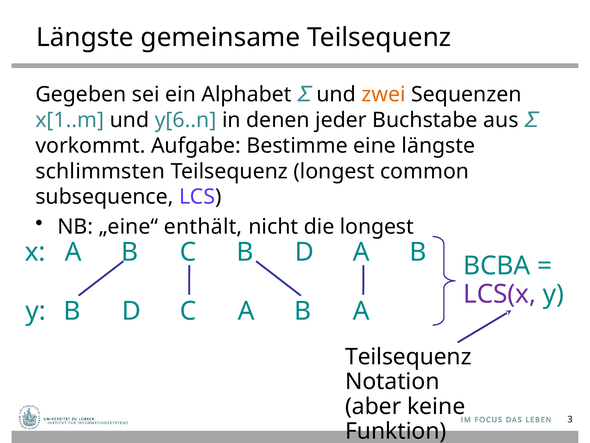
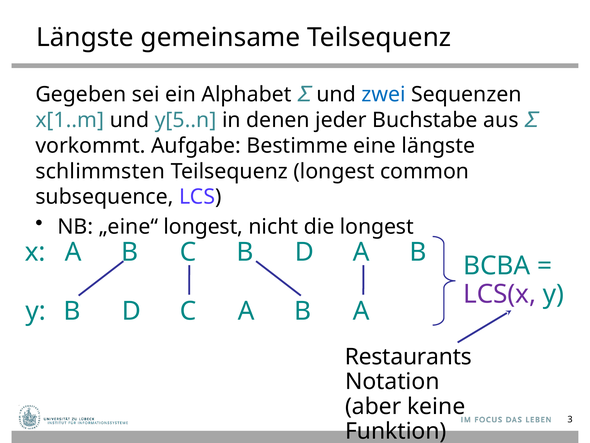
zwei colour: orange -> blue
y[6..n: y[6..n -> y[5..n
„eine“ enthält: enthält -> longest
Teilsequenz at (408, 357): Teilsequenz -> Restaurants
